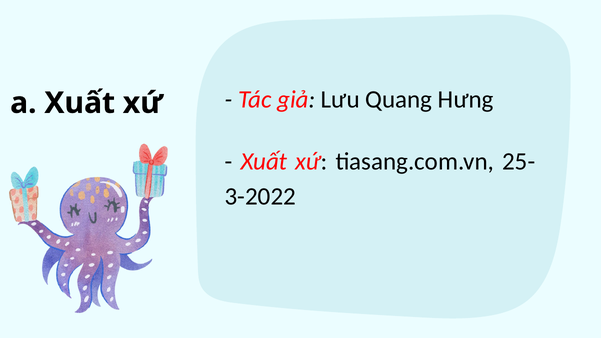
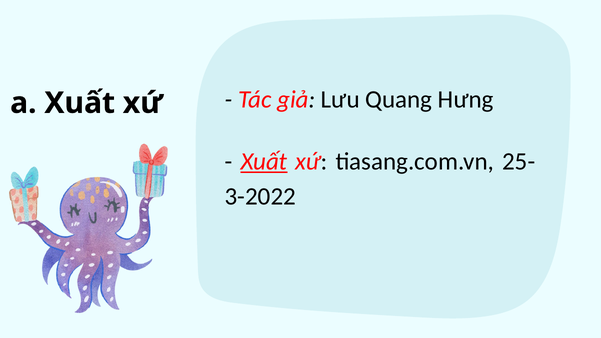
Xuất at (264, 162) underline: none -> present
